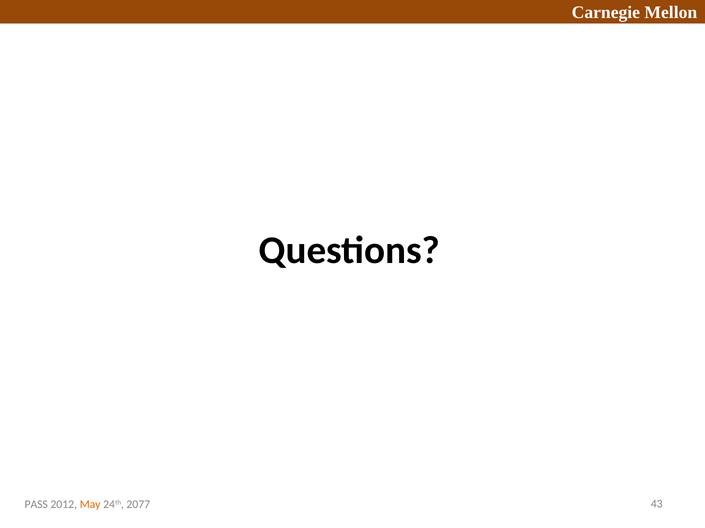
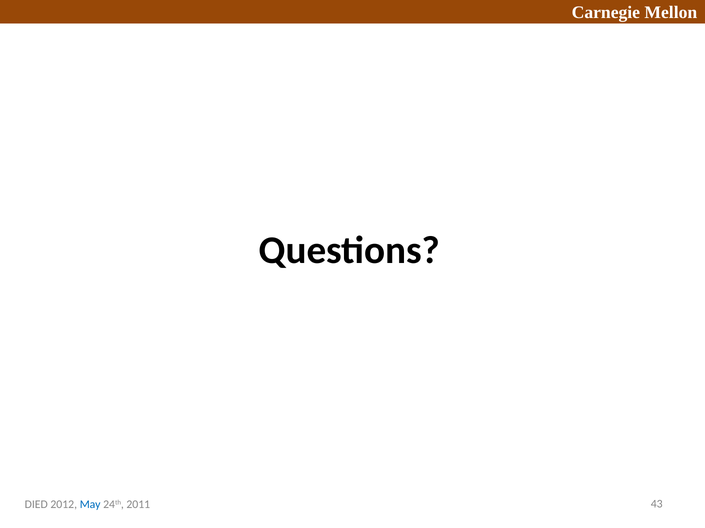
PASS: PASS -> DIED
May colour: orange -> blue
2077: 2077 -> 2011
